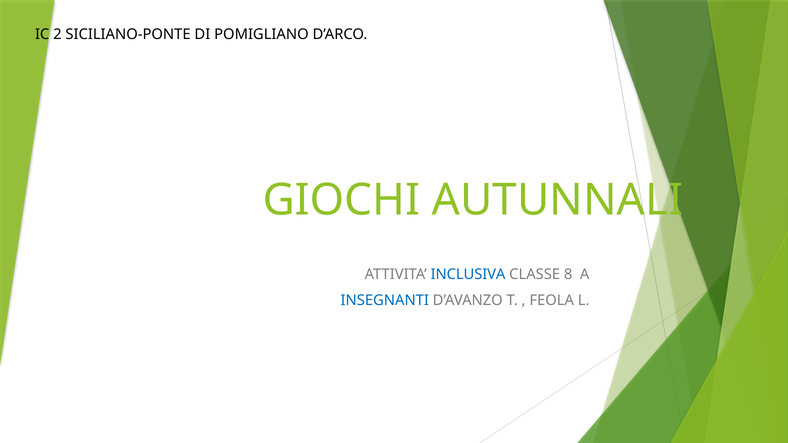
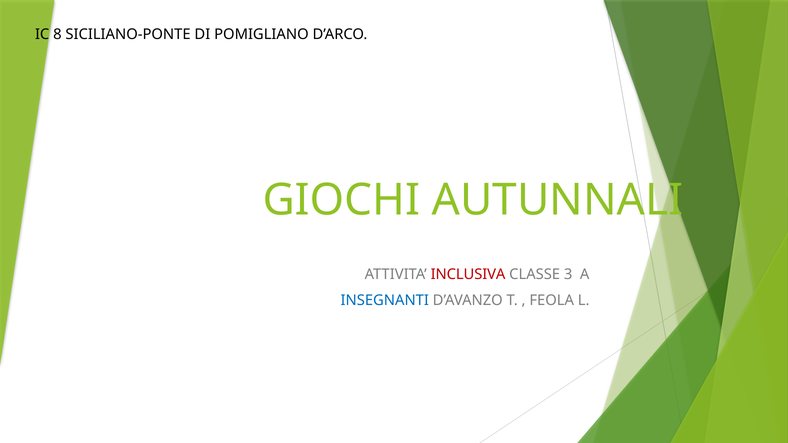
2: 2 -> 8
INCLUSIVA colour: blue -> red
8: 8 -> 3
